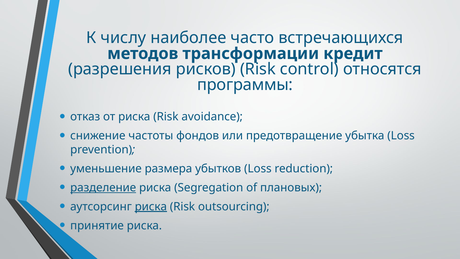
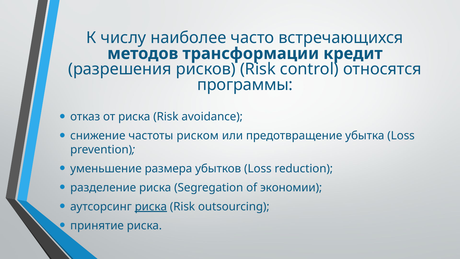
фондов: фондов -> риском
разделение underline: present -> none
плановых: плановых -> экономии
